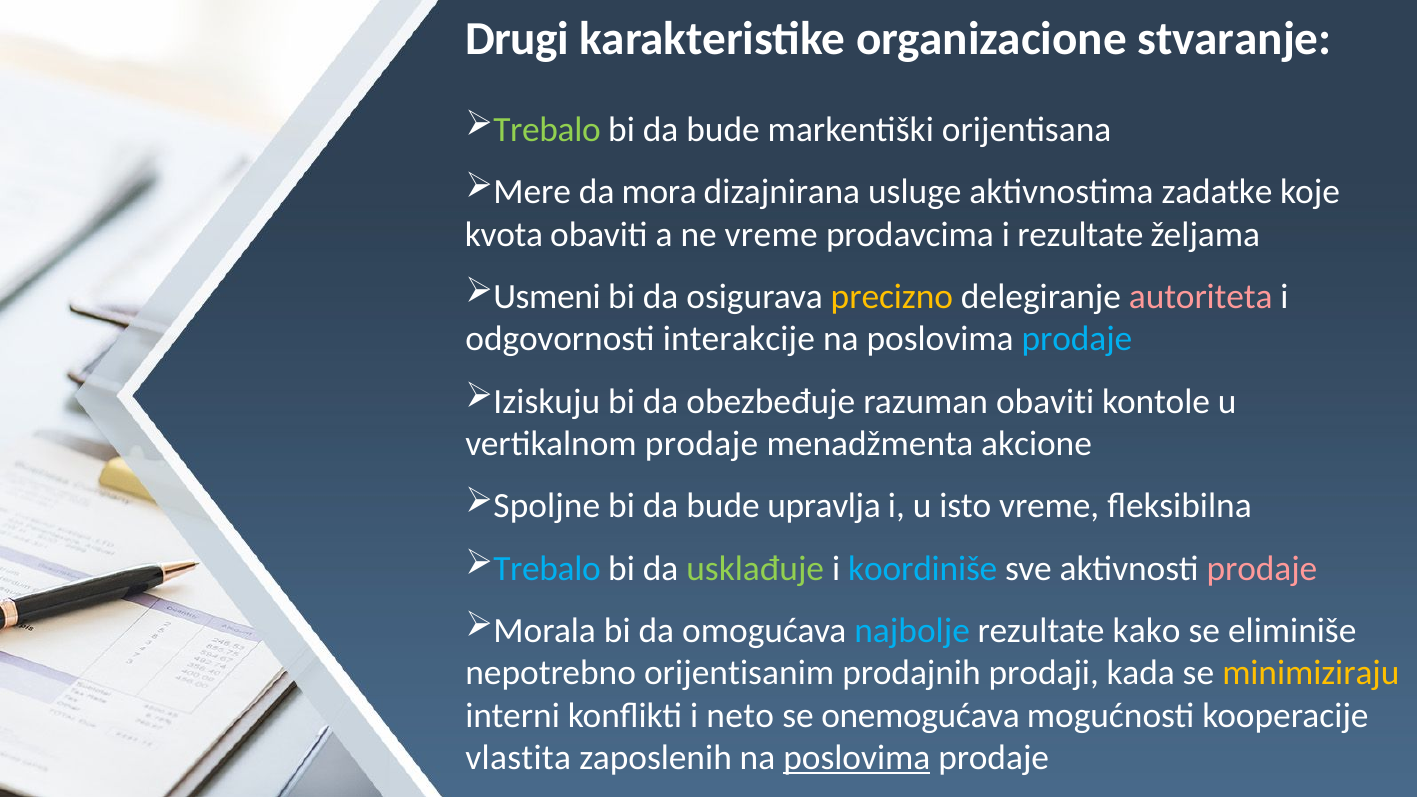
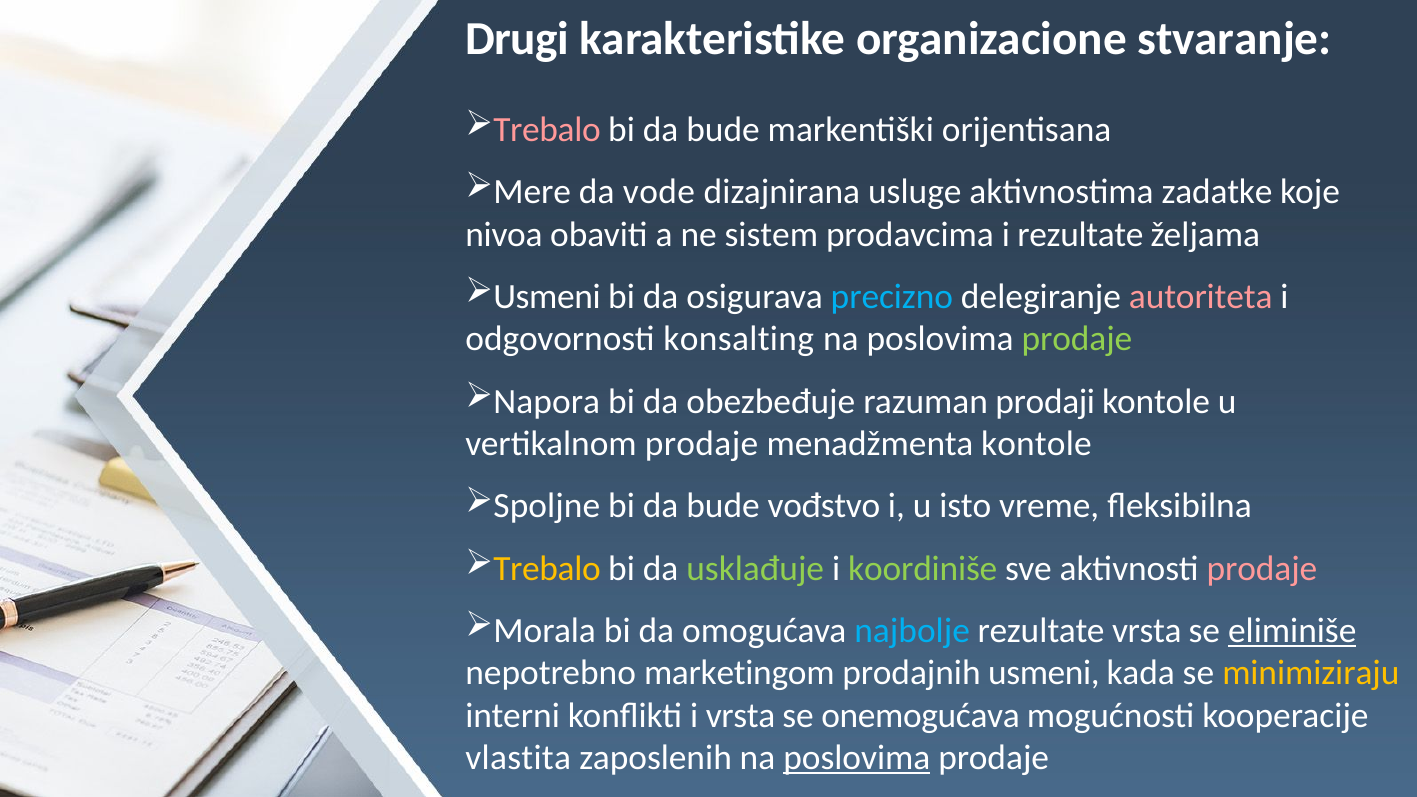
Trebalo at (547, 130) colour: light green -> pink
mora: mora -> vode
kvota: kvota -> nivoa
ne vreme: vreme -> sistem
precizno colour: yellow -> light blue
interakcije: interakcije -> konsalting
prodaje at (1077, 339) colour: light blue -> light green
Iziskuju: Iziskuju -> Napora
razuman obaviti: obaviti -> prodaji
menadžmenta akcione: akcione -> kontole
upravlja: upravlja -> vođstvo
Trebalo at (547, 568) colour: light blue -> yellow
koordiniše colour: light blue -> light green
rezultate kako: kako -> vrsta
eliminiše underline: none -> present
orijentisanim: orijentisanim -> marketingom
prodajnih prodaji: prodaji -> usmeni
i neto: neto -> vrsta
